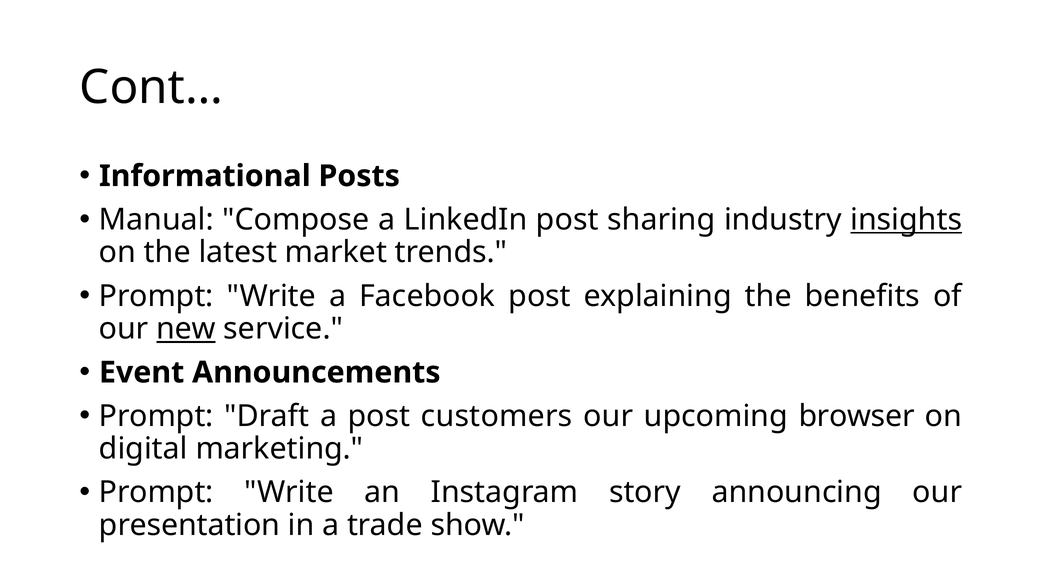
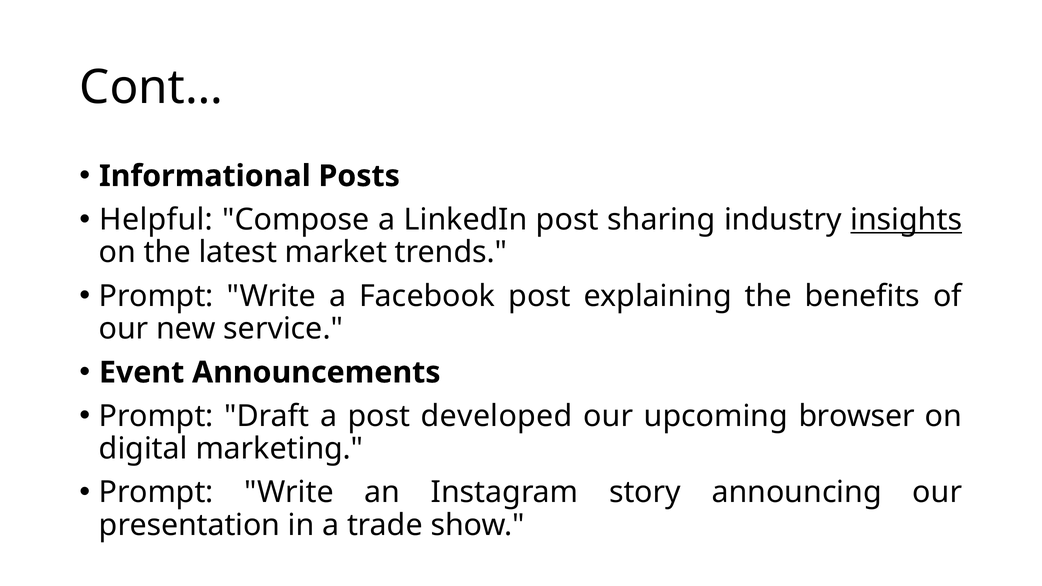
Manual: Manual -> Helpful
new underline: present -> none
customers: customers -> developed
